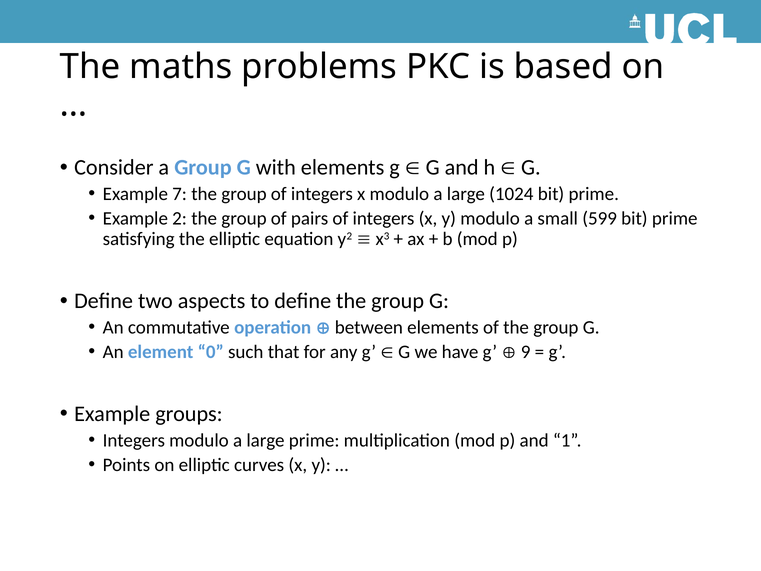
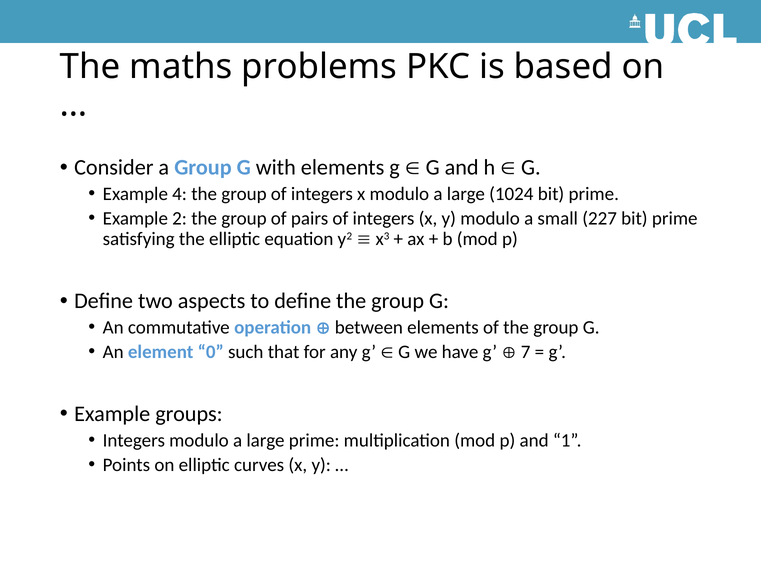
7: 7 -> 4
599: 599 -> 227
9: 9 -> 7
